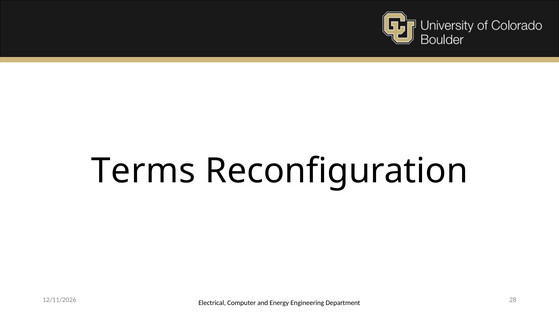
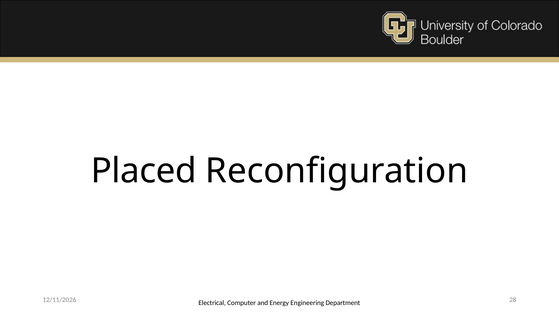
Terms: Terms -> Placed
